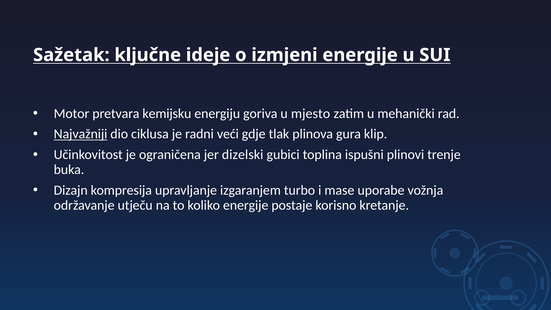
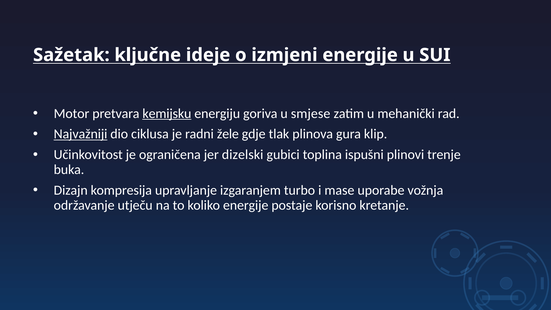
kemijsku underline: none -> present
mjesto: mjesto -> smjese
veći: veći -> žele
